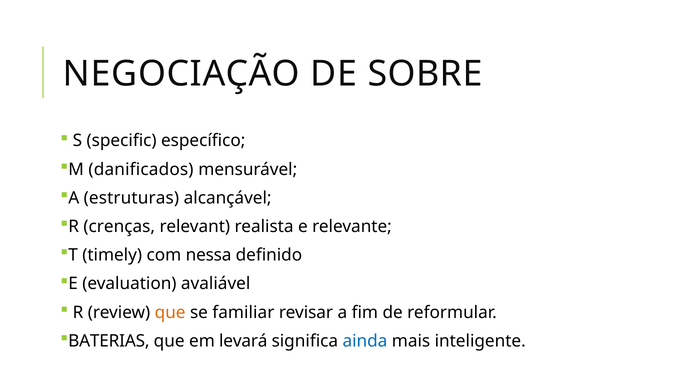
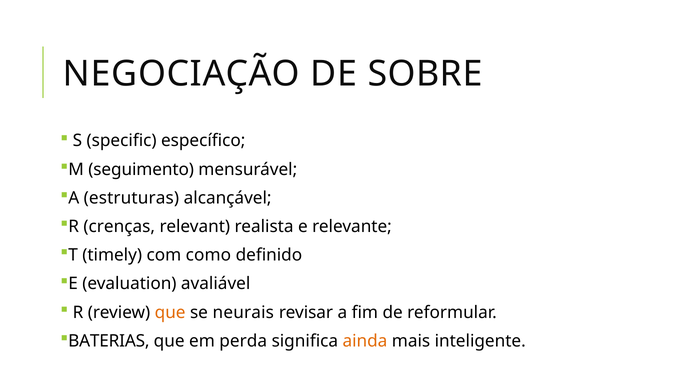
danificados: danificados -> seguimento
nessa: nessa -> como
familiar: familiar -> neurais
levará: levará -> perda
ainda colour: blue -> orange
